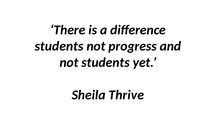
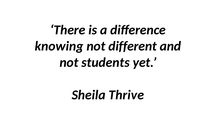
students at (59, 46): students -> knowing
progress: progress -> different
